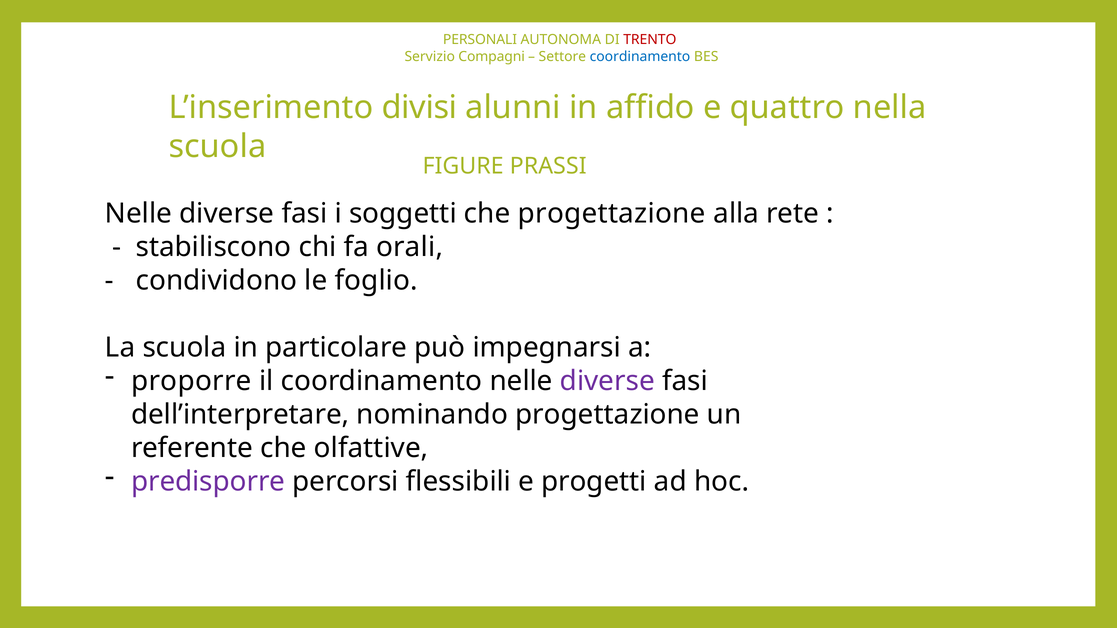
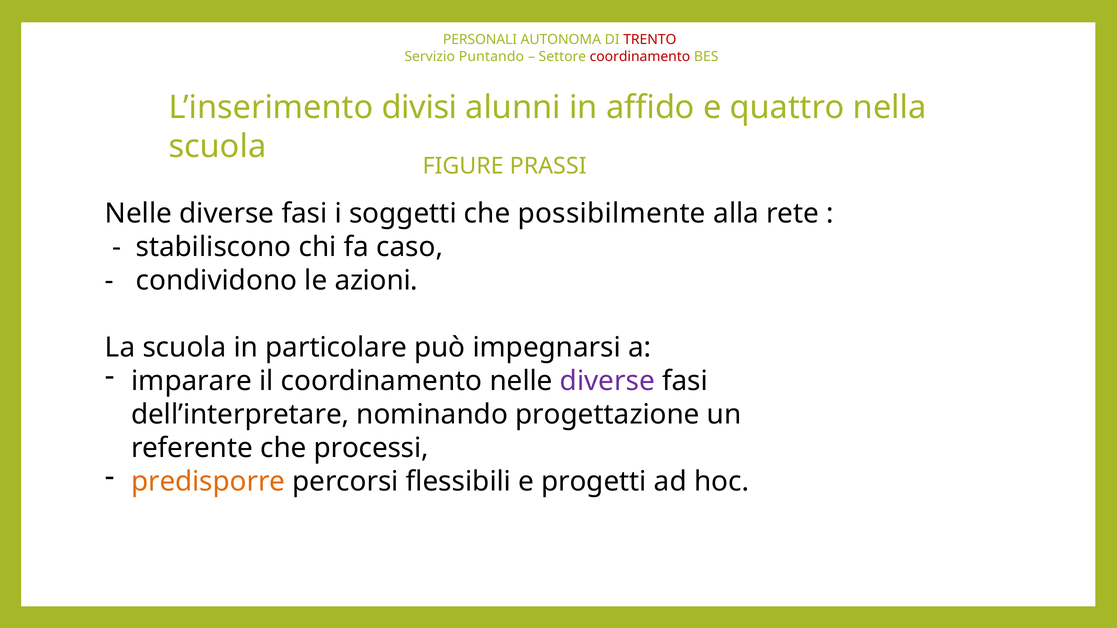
Compagni: Compagni -> Puntando
coordinamento at (640, 56) colour: blue -> red
che progettazione: progettazione -> possibilmente
orali: orali -> caso
foglio: foglio -> azioni
proporre: proporre -> imparare
olfattive: olfattive -> processi
predisporre colour: purple -> orange
